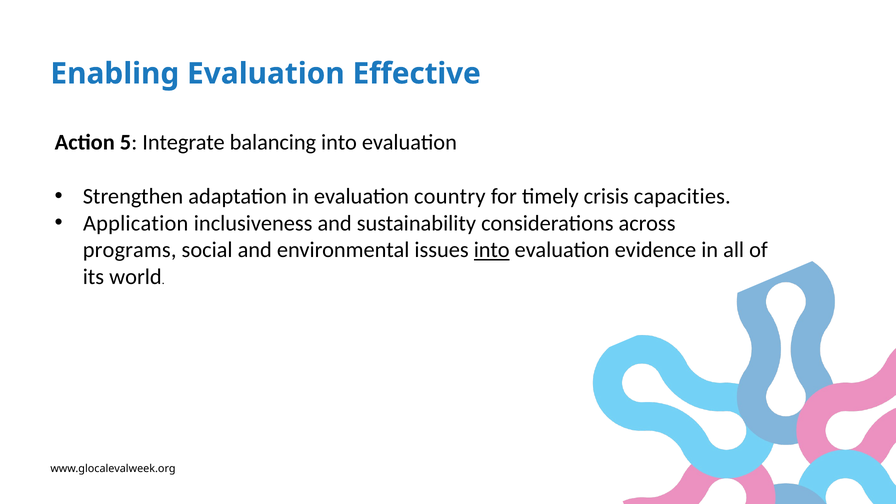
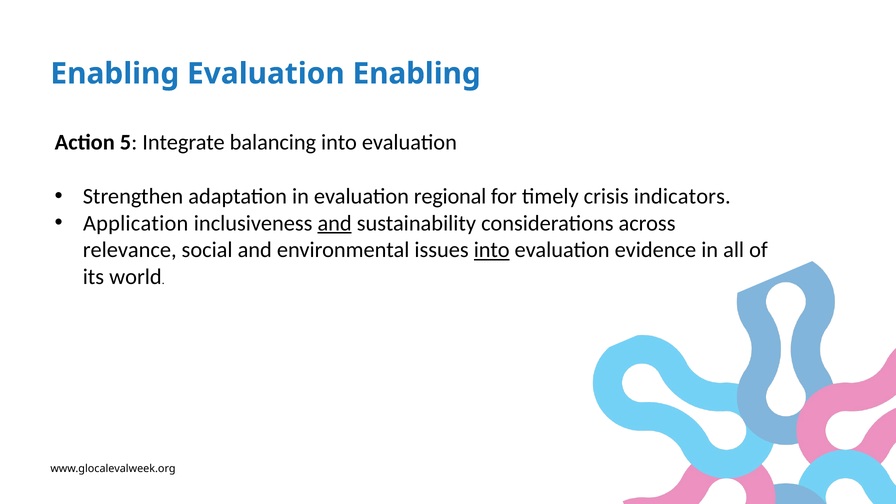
Evaluation Effective: Effective -> Enabling
country: country -> regional
capacities: capacities -> indicators
and at (335, 223) underline: none -> present
programs: programs -> relevance
